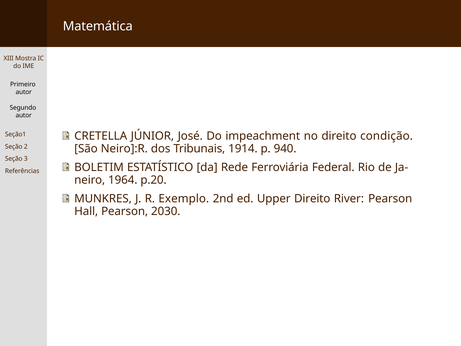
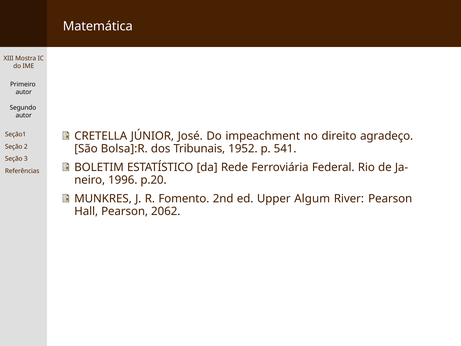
condição: condição -> agradeço
Neiro]:R: Neiro]:R -> Bolsa]:R
1914: 1914 -> 1952
940: 940 -> 541
1964: 1964 -> 1996
Exemplo: Exemplo -> Fomento
Upper Direito: Direito -> Algum
2030: 2030 -> 2062
